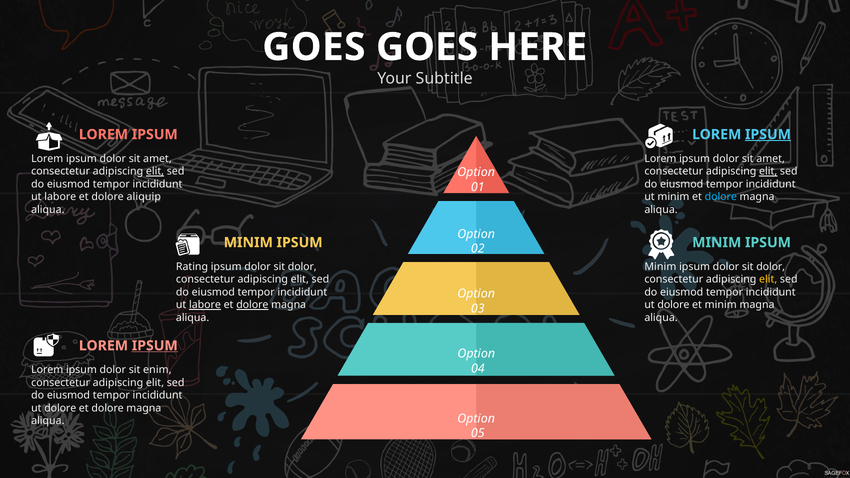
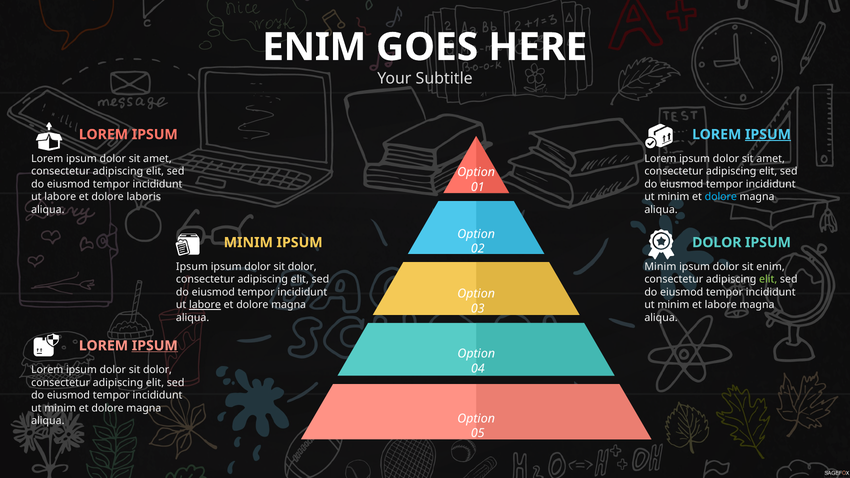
GOES at (314, 47): GOES -> ENIM
elit at (155, 171) underline: present -> none
elit at (768, 171) underline: present -> none
aliquip: aliquip -> laboris
MINIM at (717, 243): MINIM -> DOLOR
Rating at (192, 267): Rating -> Ipsum
dolor at (771, 267): dolor -> enim
elit at (768, 280) colour: yellow -> light green
dolore at (252, 305) underline: present -> none
dolore at (673, 305): dolore -> minim
et minim: minim -> labore
enim at (157, 370): enim -> dolor
dolore at (60, 408): dolore -> minim
